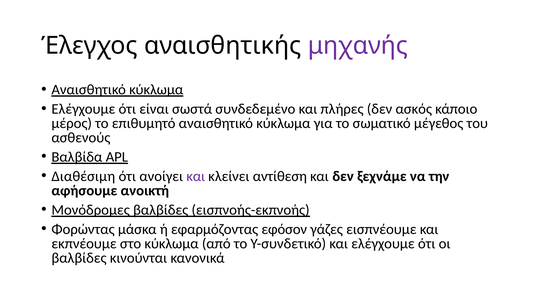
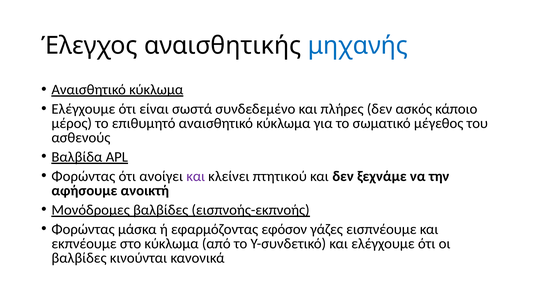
μηχανής colour: purple -> blue
Διαθέσιμη at (83, 176): Διαθέσιμη -> Φορώντας
αντίθεση: αντίθεση -> πτητικού
